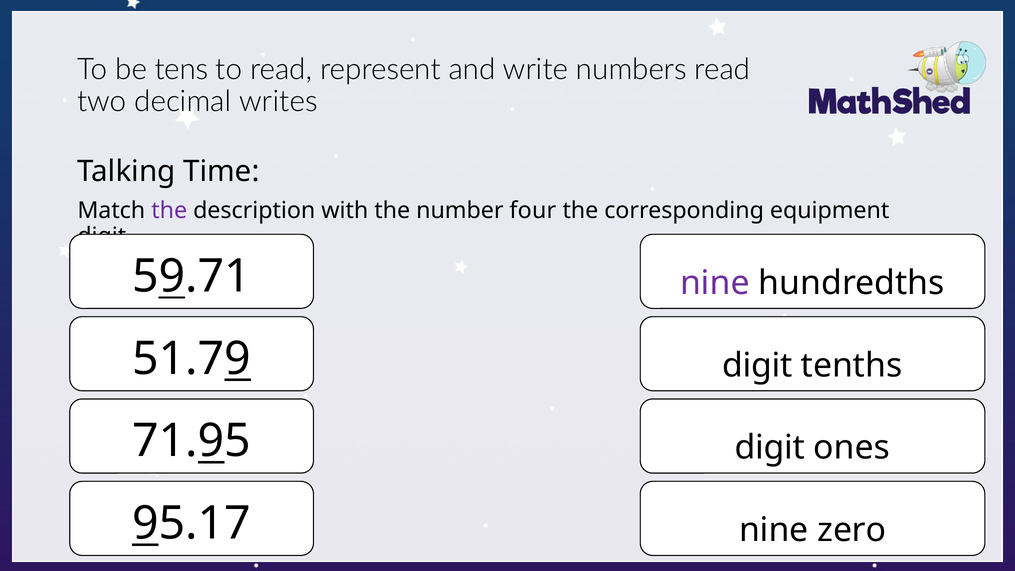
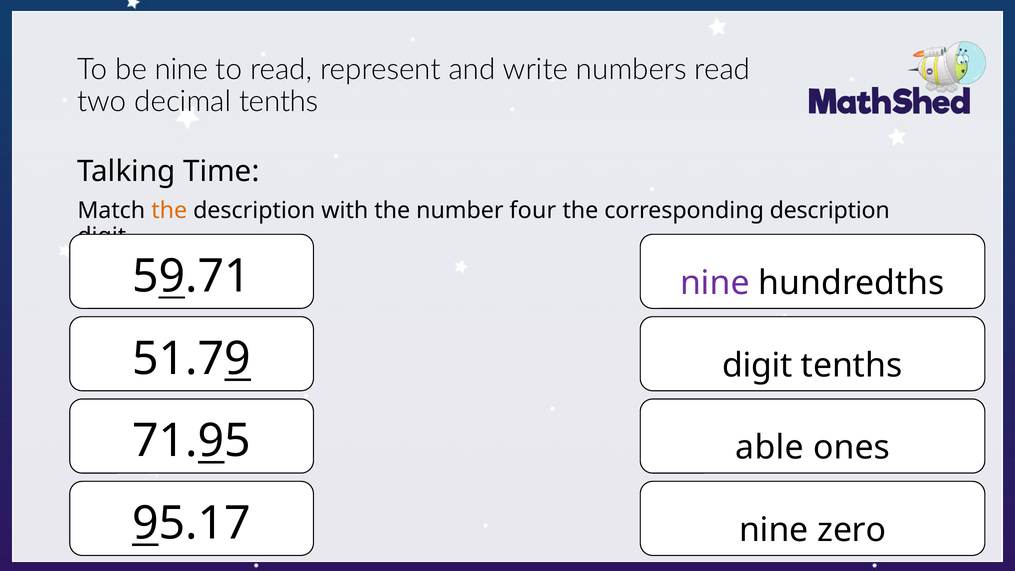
be tens: tens -> nine
decimal writes: writes -> tenths
the at (169, 211) colour: purple -> orange
corresponding equipment: equipment -> description
digit at (770, 448): digit -> able
